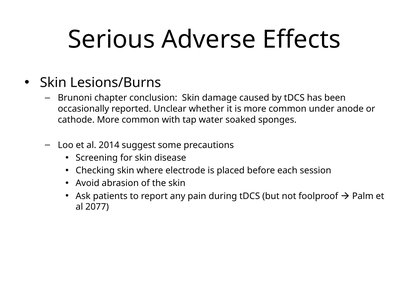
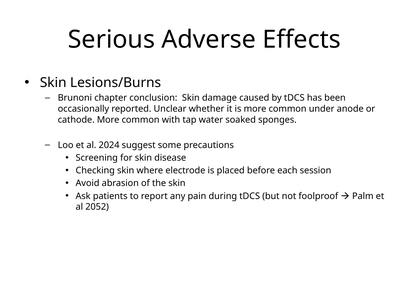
2014: 2014 -> 2024
2077: 2077 -> 2052
